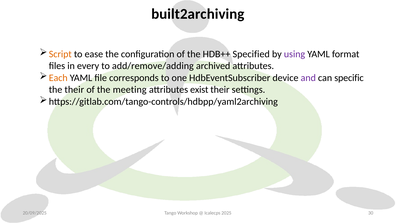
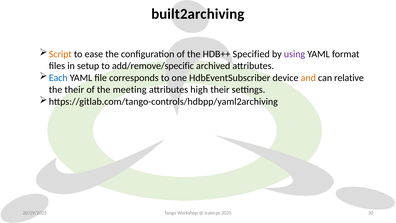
every: every -> setup
add/remove/adding: add/remove/adding -> add/remove/specific
Each colour: orange -> blue
and colour: purple -> orange
specific: specific -> relative
exist: exist -> high
